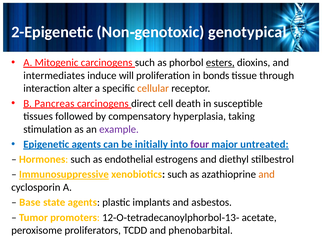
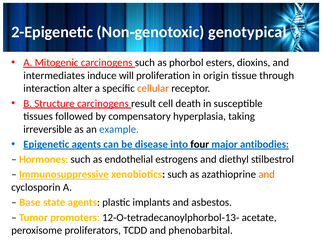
esters underline: present -> none
bonds: bonds -> origin
Pancreas: Pancreas -> Structure
direct: direct -> result
stimulation: stimulation -> irreversible
example colour: purple -> blue
initially: initially -> disease
four colour: purple -> black
untreated: untreated -> antibodies
